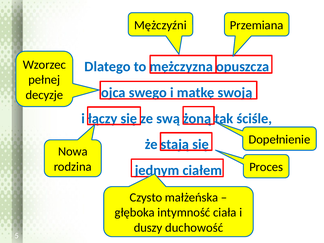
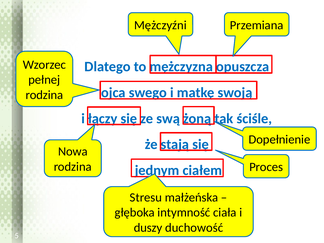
decyzje at (44, 95): decyzje -> rodzina
Czysto: Czysto -> Stresu
